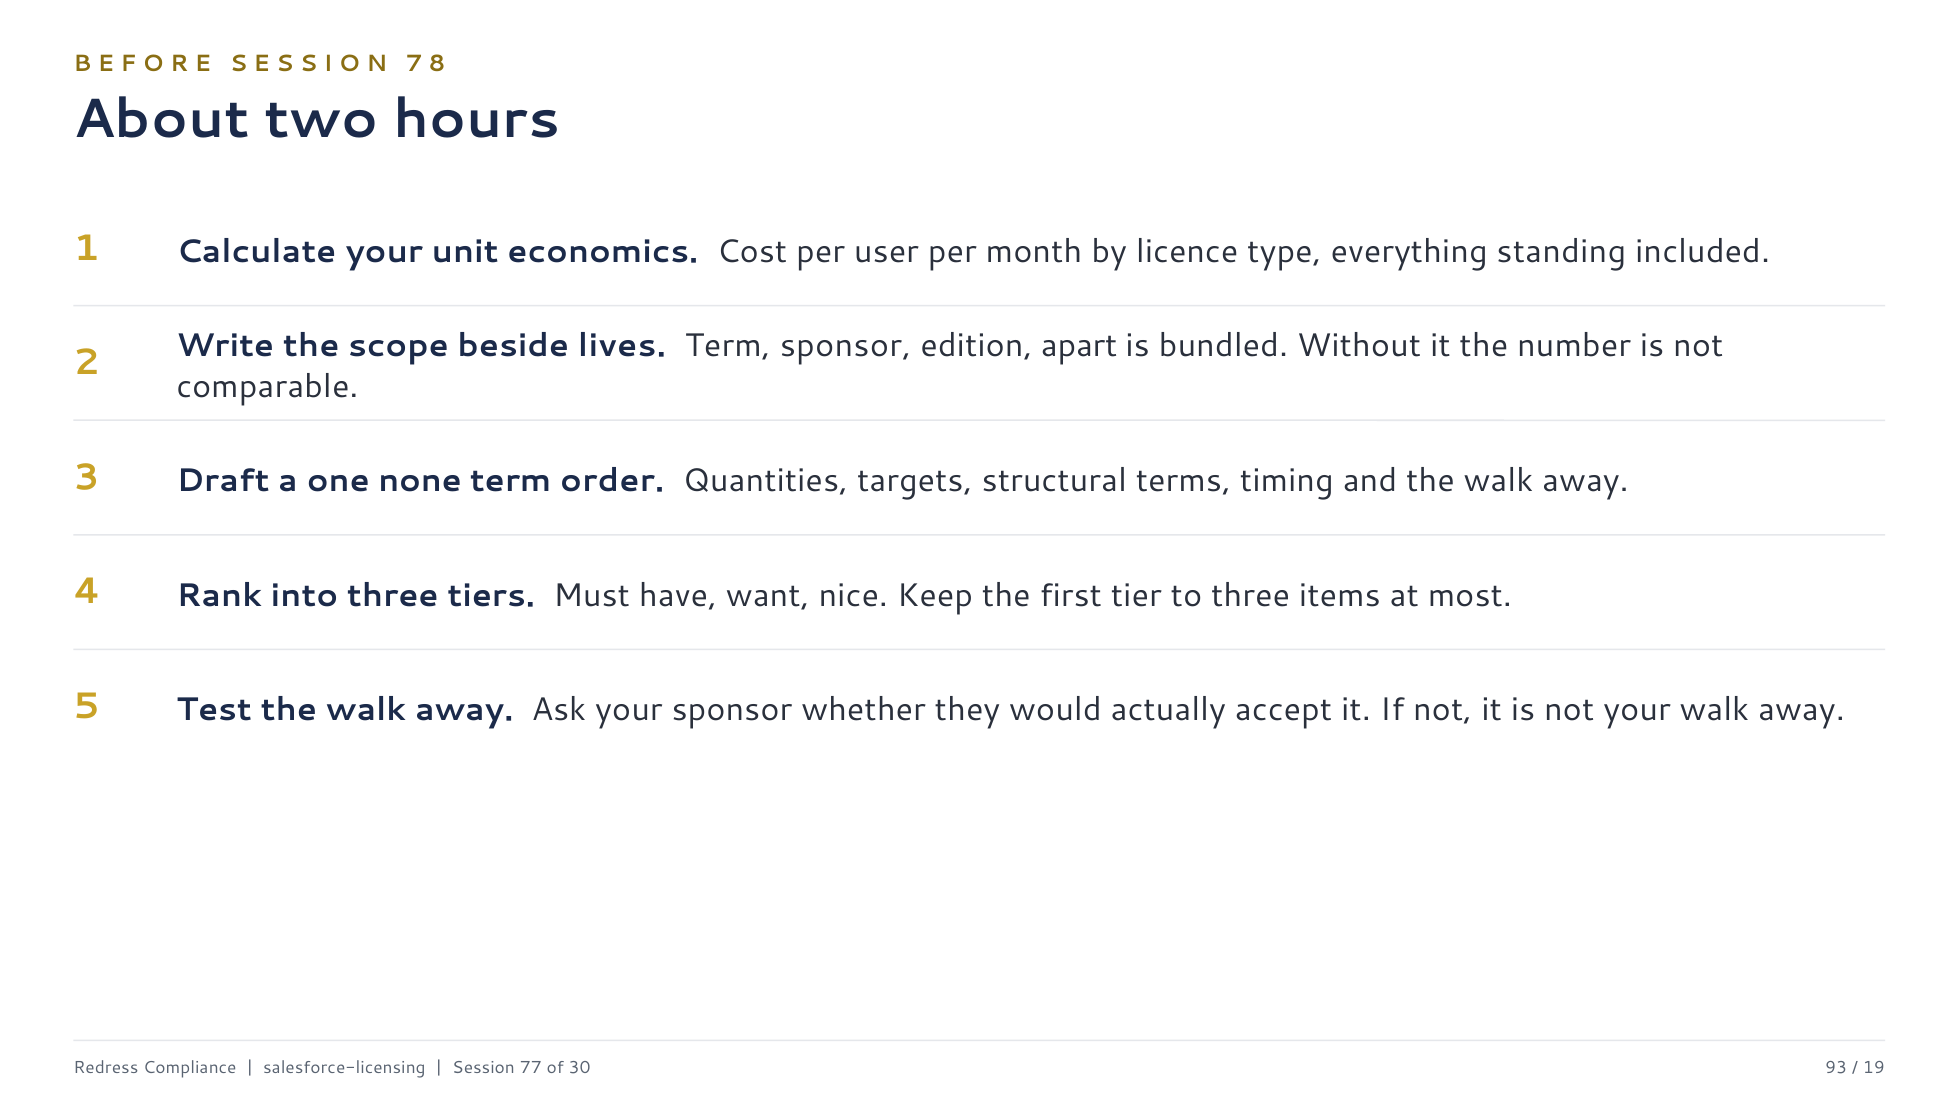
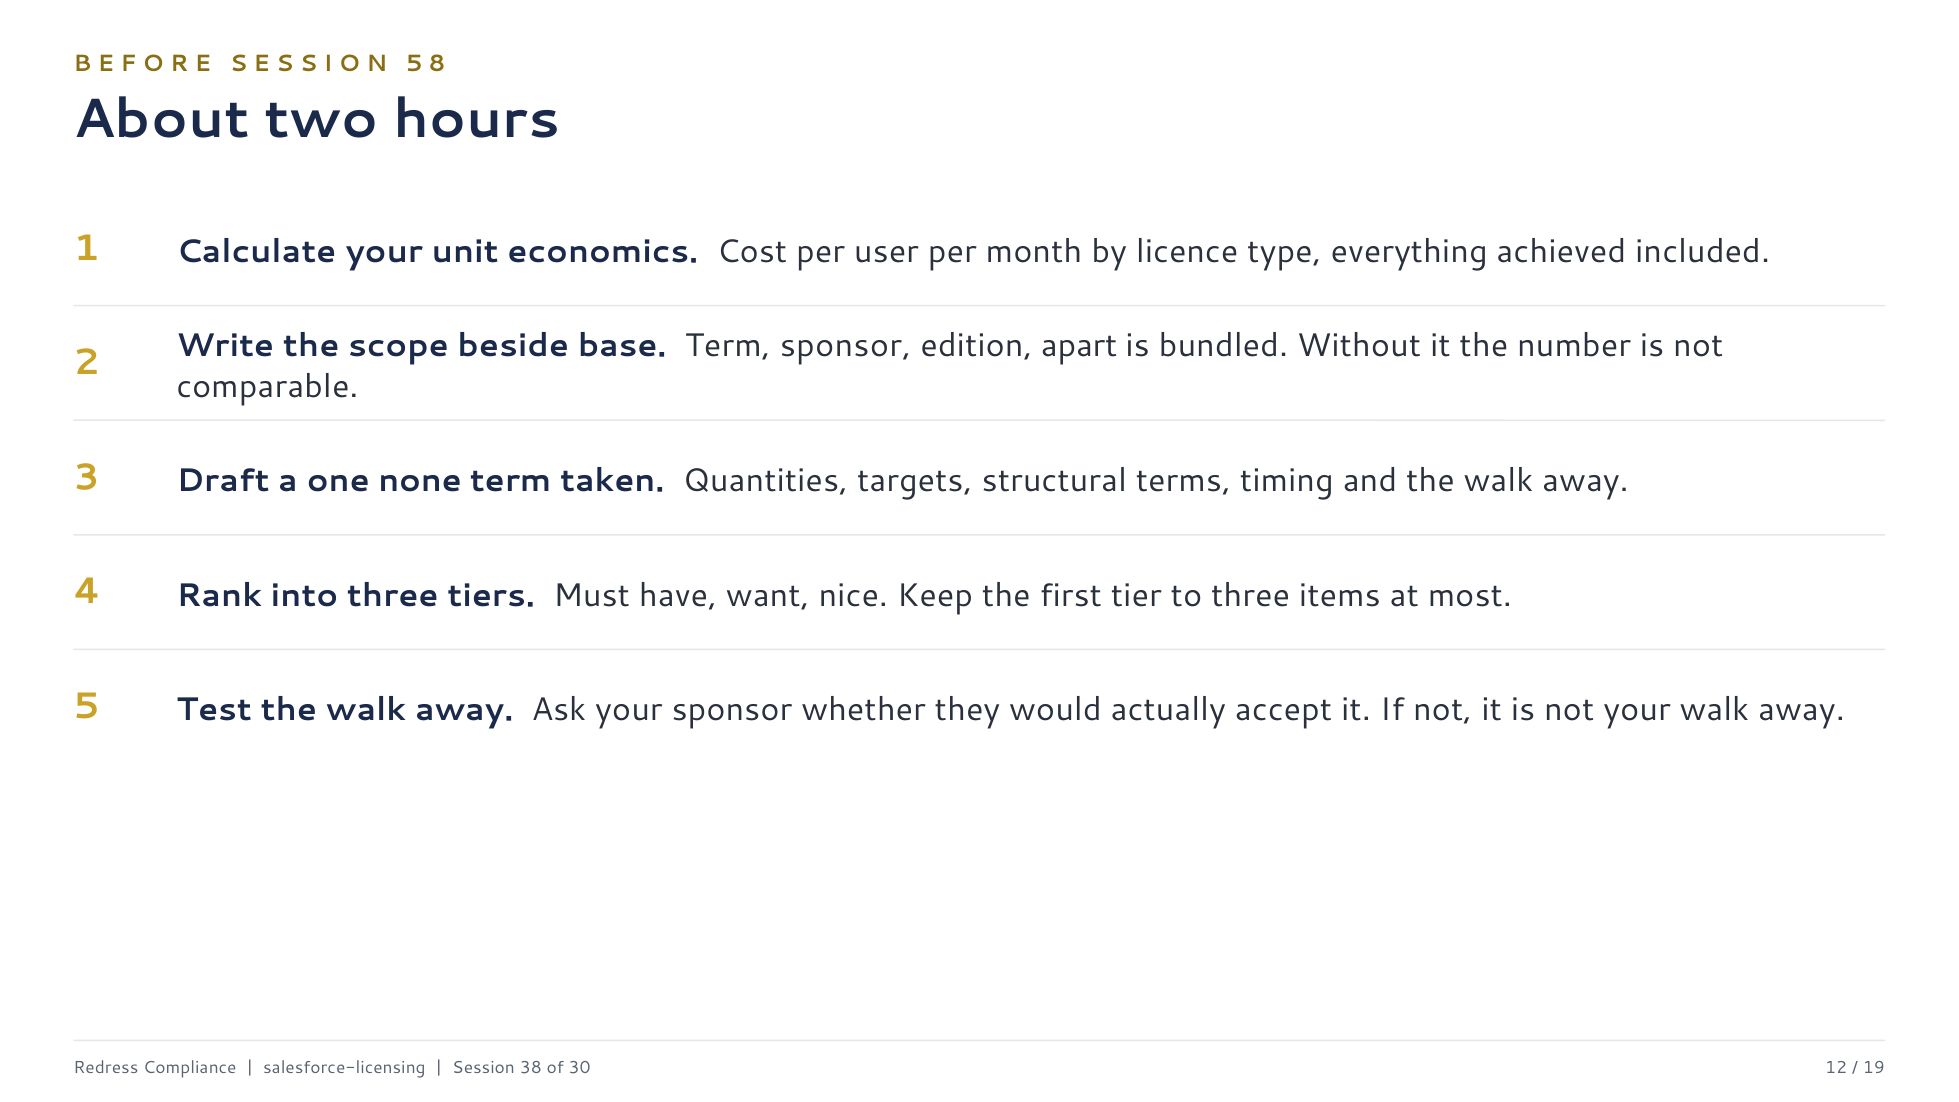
7 at (414, 63): 7 -> 5
standing: standing -> achieved
lives: lives -> base
order: order -> taken
77: 77 -> 38
93: 93 -> 12
